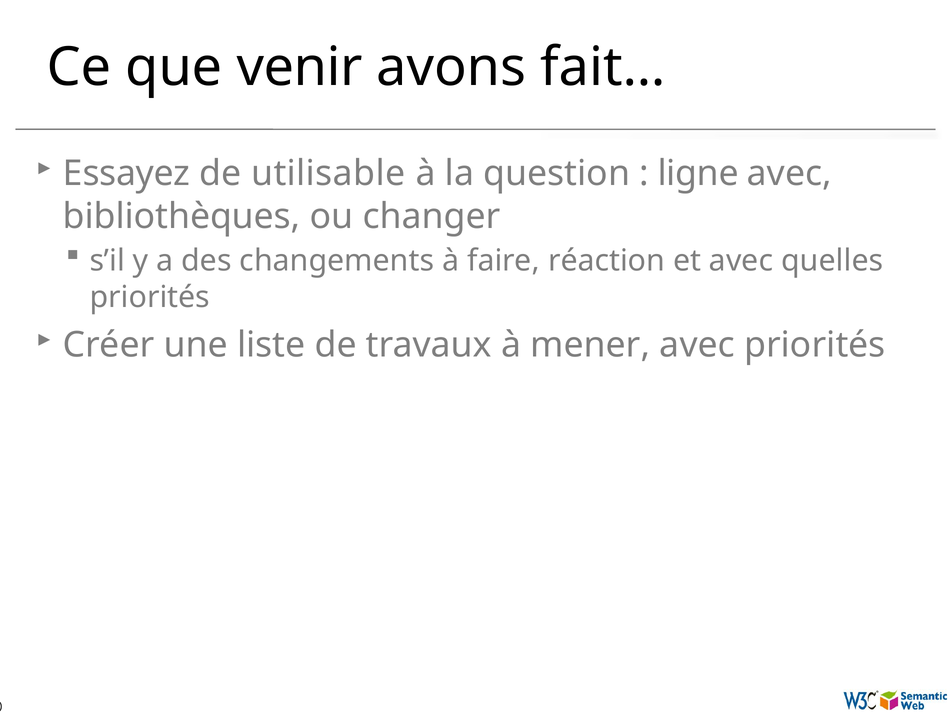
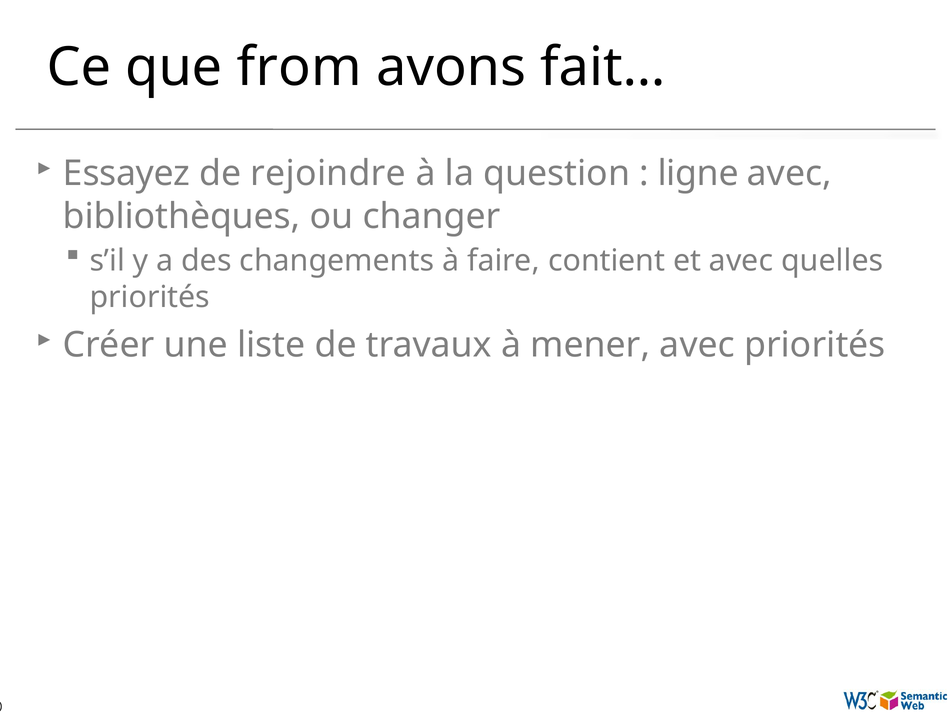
venir: venir -> from
utilisable: utilisable -> rejoindre
réaction: réaction -> contient
